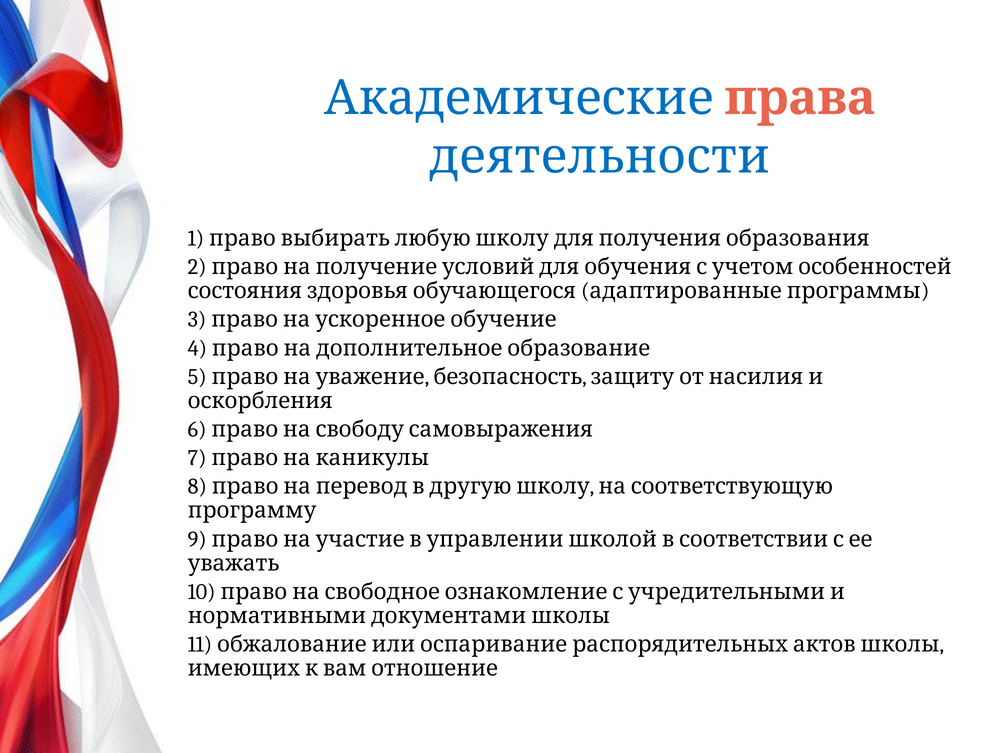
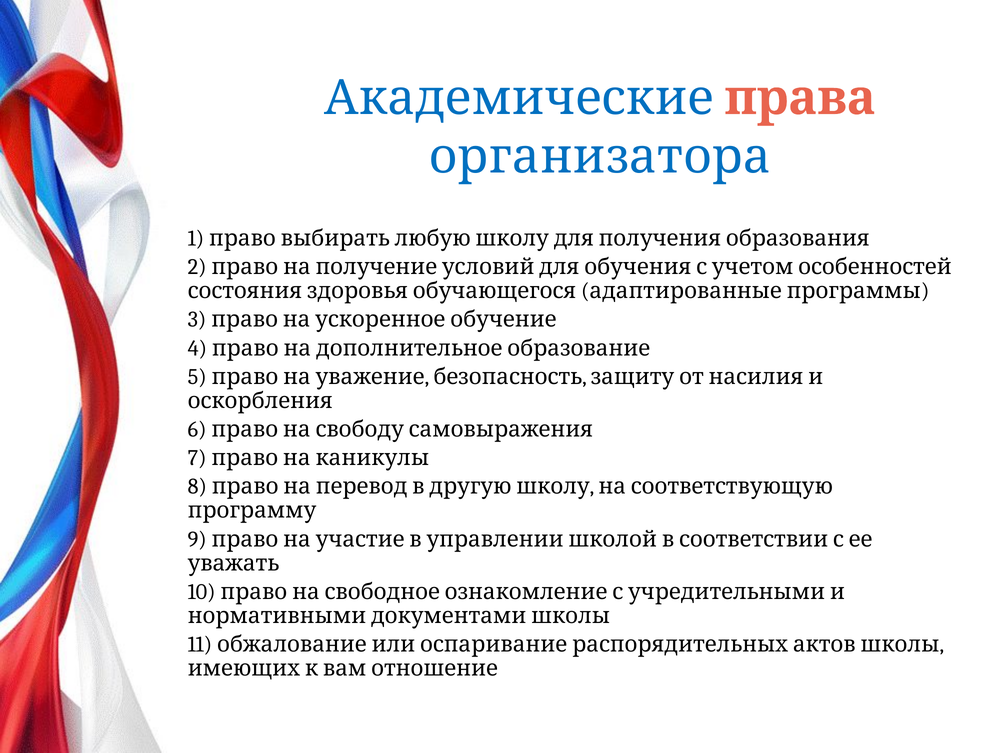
деятельности: деятельности -> организатора
